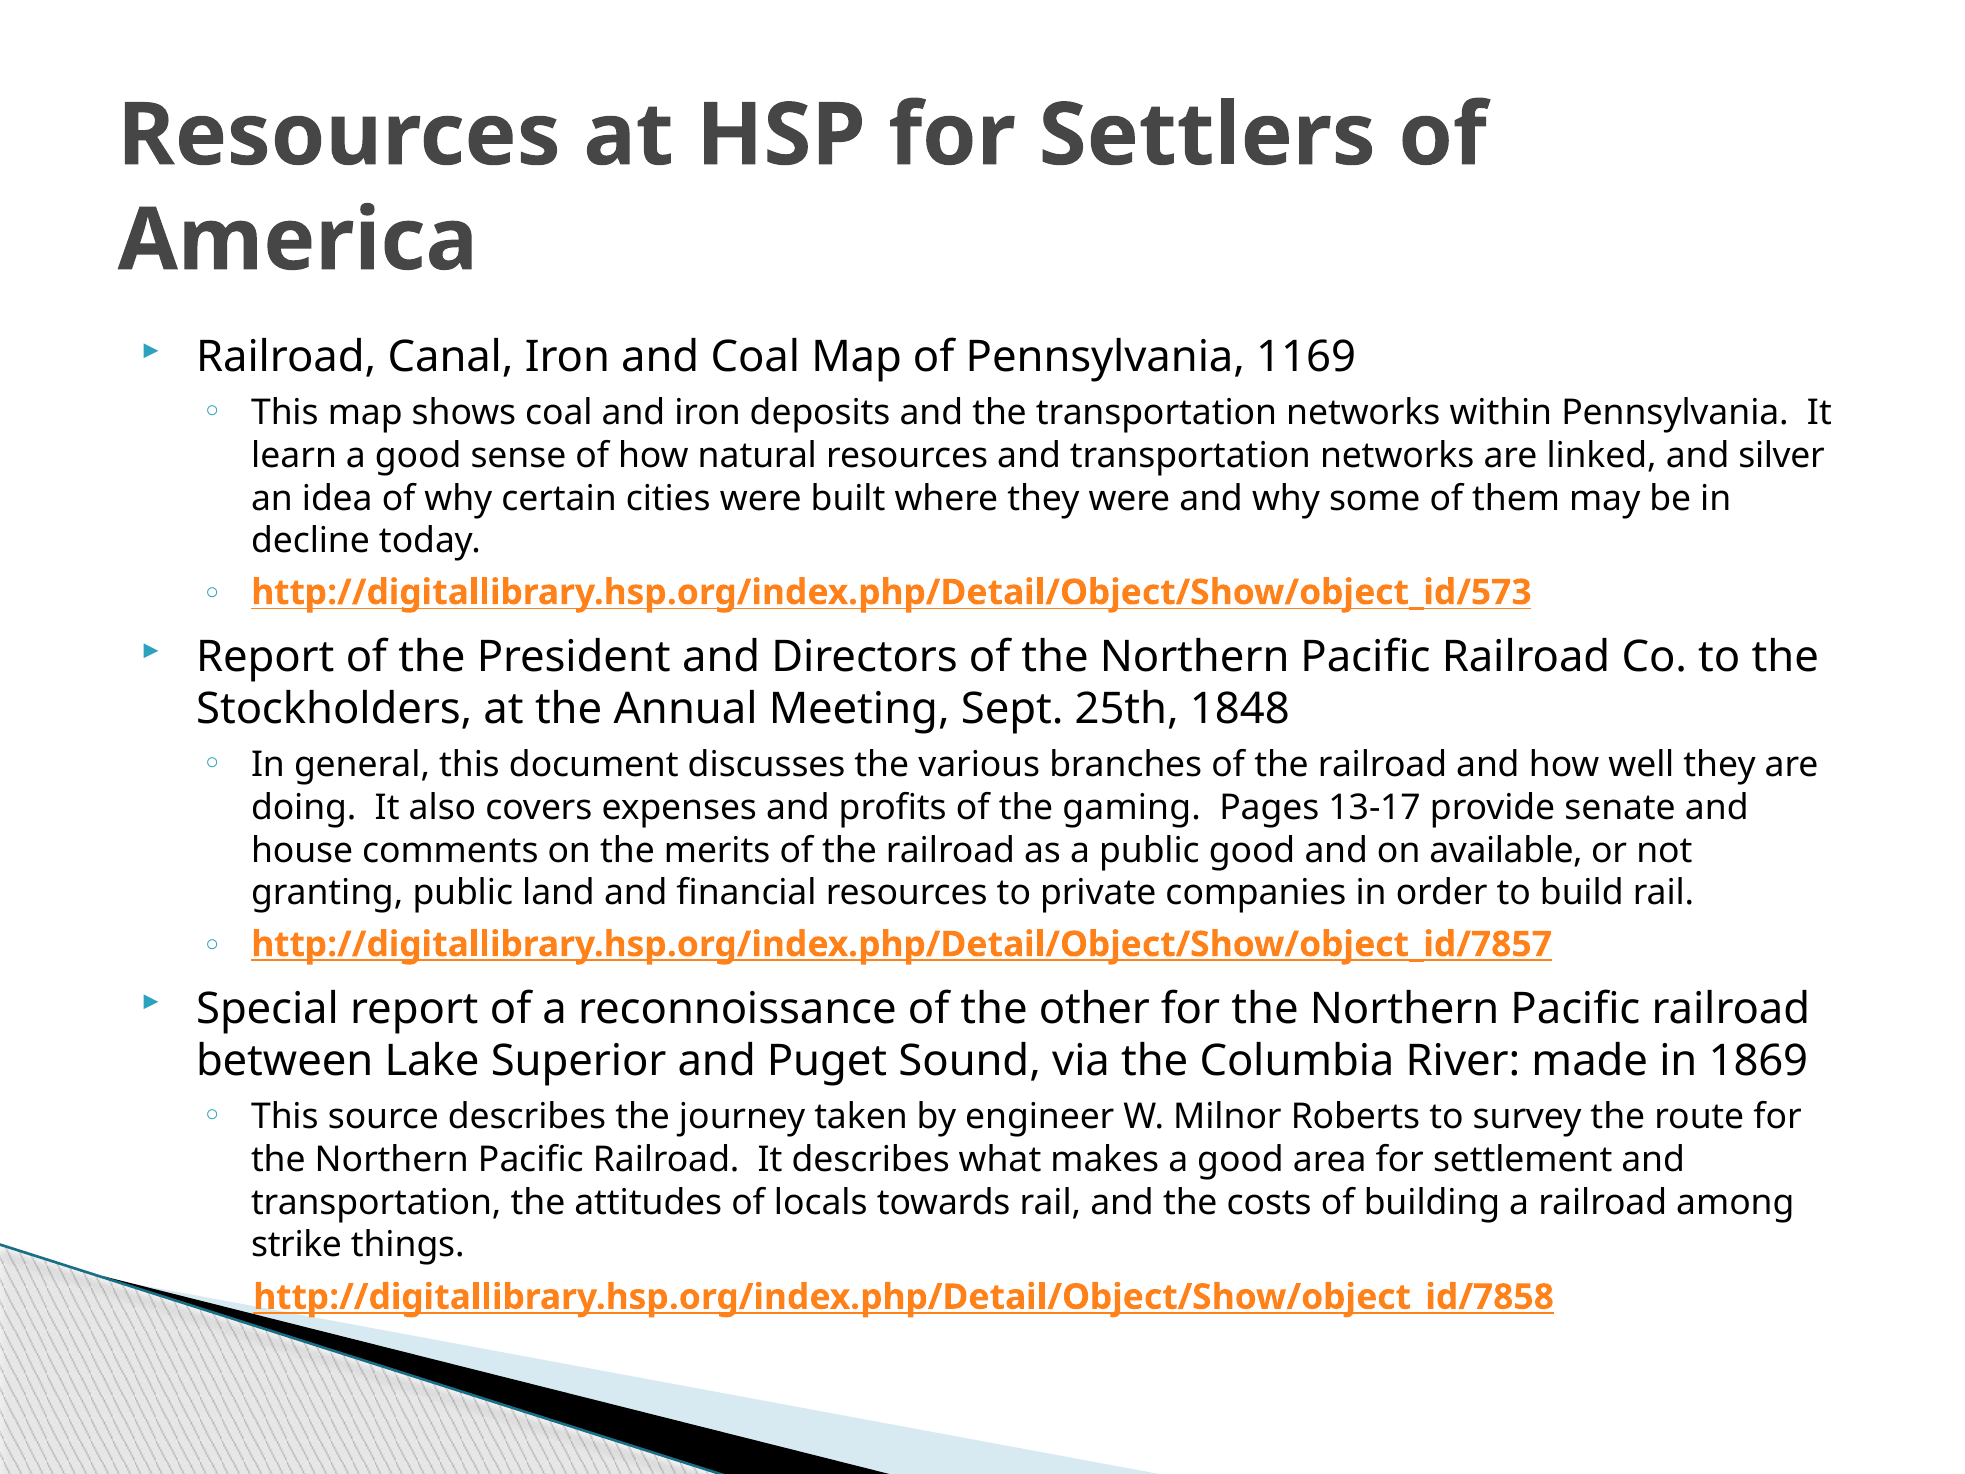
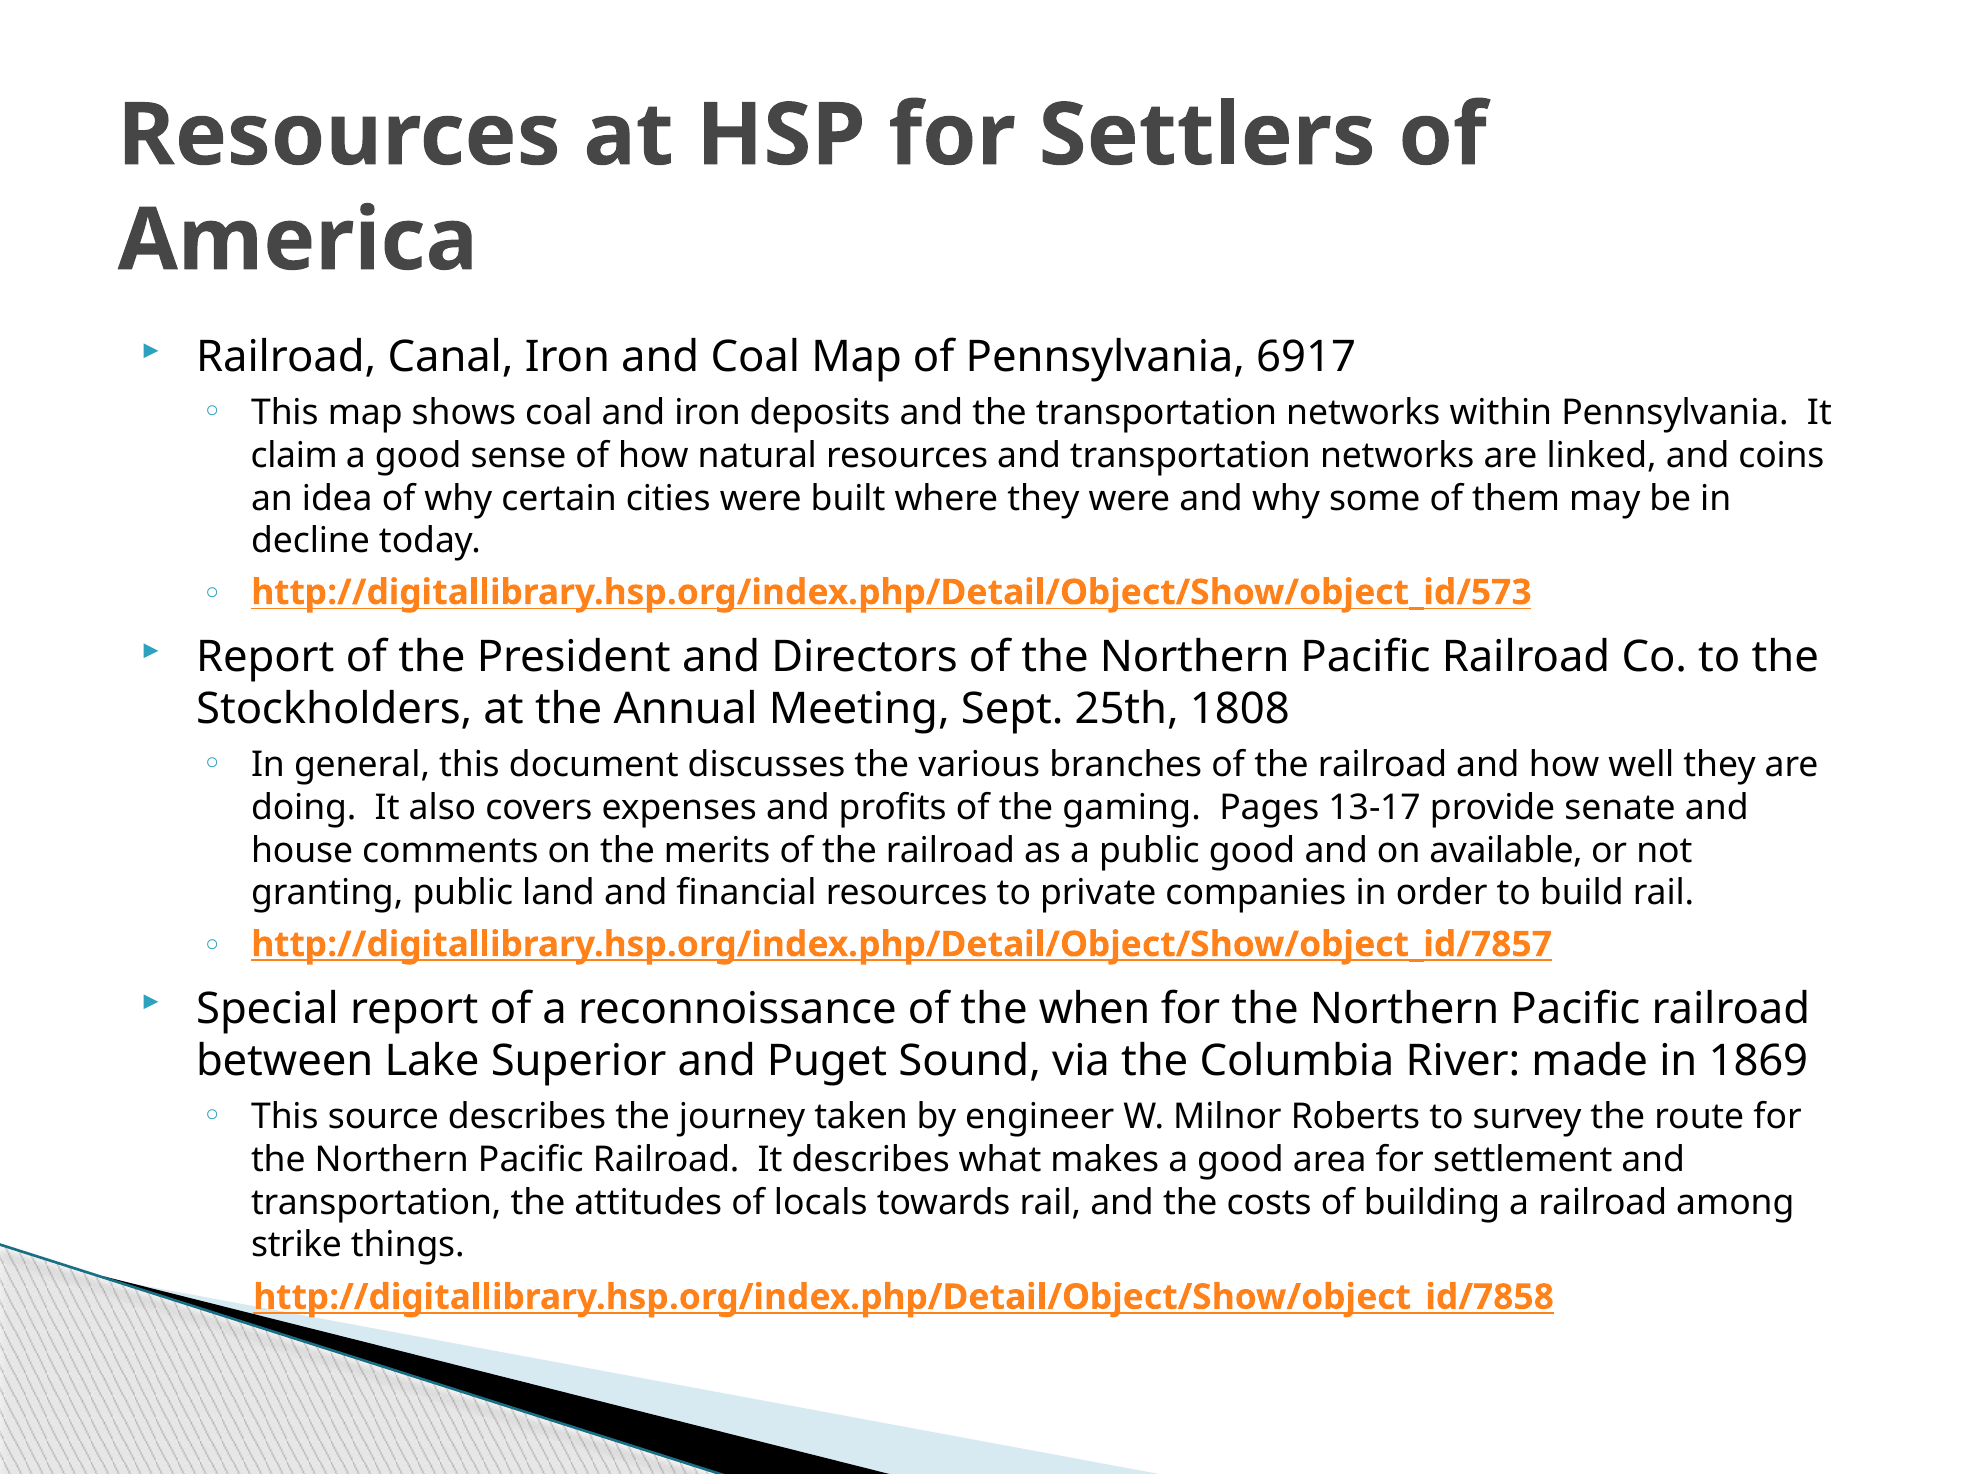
1169: 1169 -> 6917
learn: learn -> claim
silver: silver -> coins
1848: 1848 -> 1808
other: other -> when
